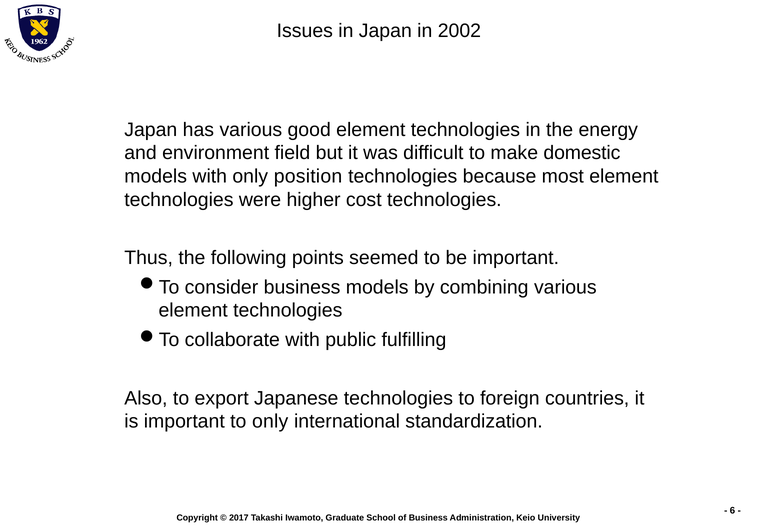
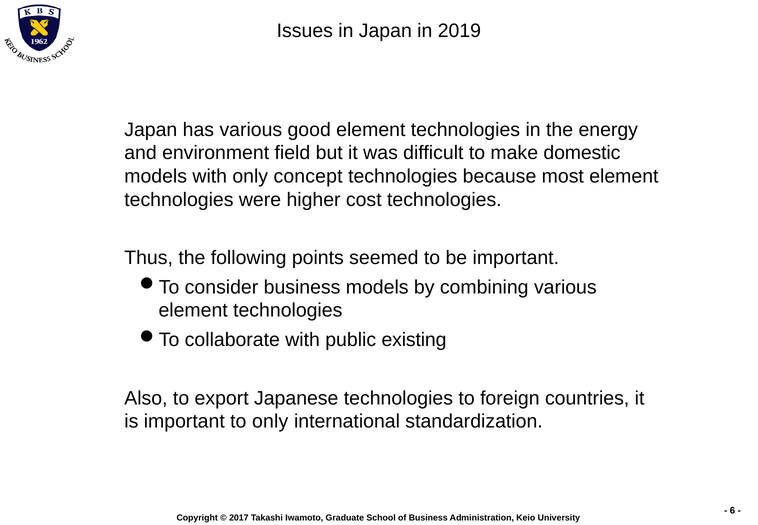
2002: 2002 -> 2019
position: position -> concept
fulfilling: fulfilling -> existing
